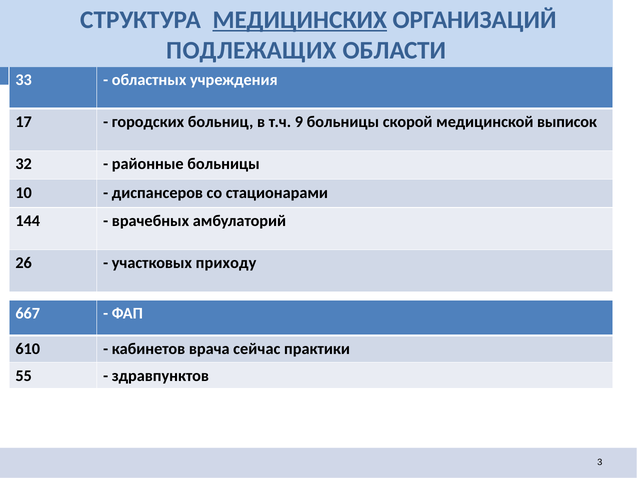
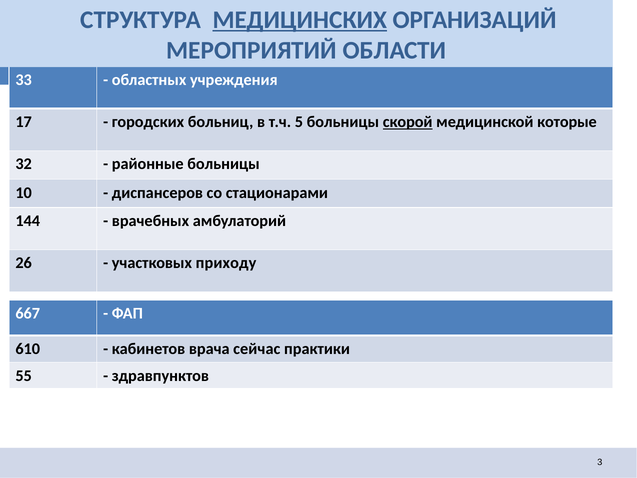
ПОДЛЕЖАЩИХ: ПОДЛЕЖАЩИХ -> МЕРОПРИЯТИЙ
9: 9 -> 5
скорой underline: none -> present
выписок: выписок -> которые
